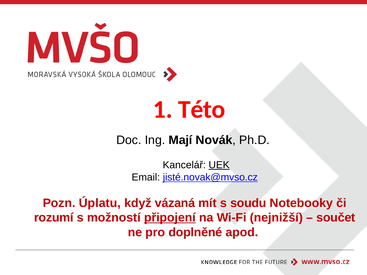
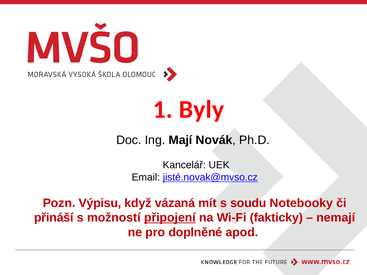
Této: Této -> Byly
UEK underline: present -> none
Úplatu: Úplatu -> Výpisu
rozumí: rozumí -> přináší
nejnižší: nejnižší -> fakticky
součet: součet -> nemají
